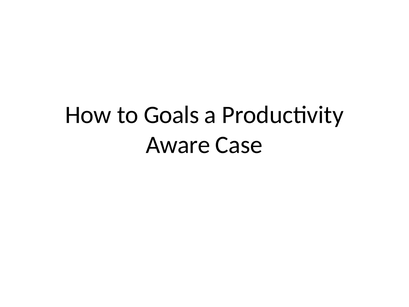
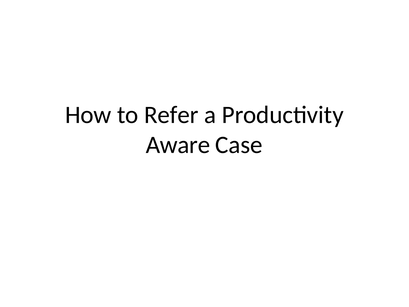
Goals: Goals -> Refer
